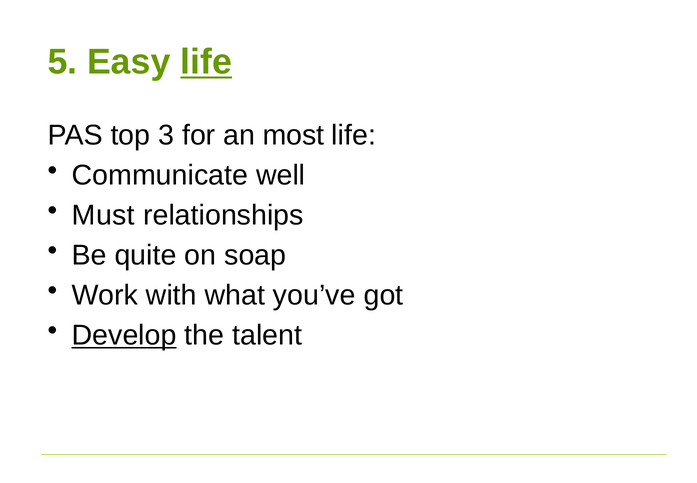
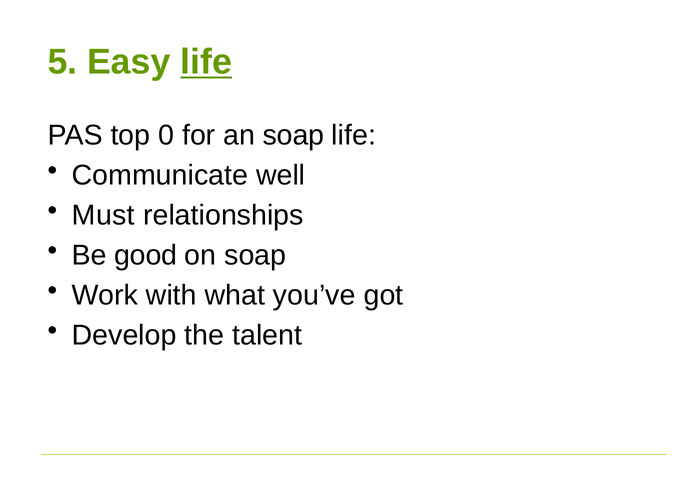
3: 3 -> 0
an most: most -> soap
quite: quite -> good
Develop underline: present -> none
